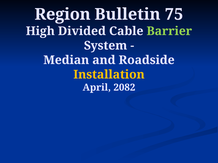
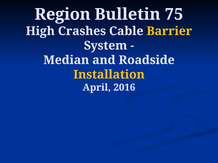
Divided: Divided -> Crashes
Barrier colour: light green -> yellow
2082: 2082 -> 2016
